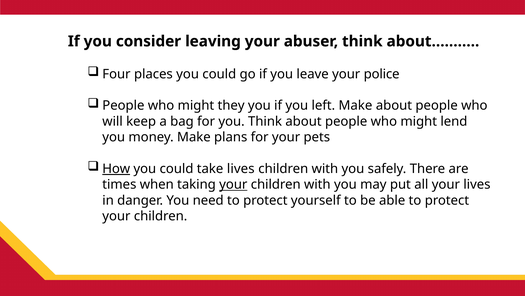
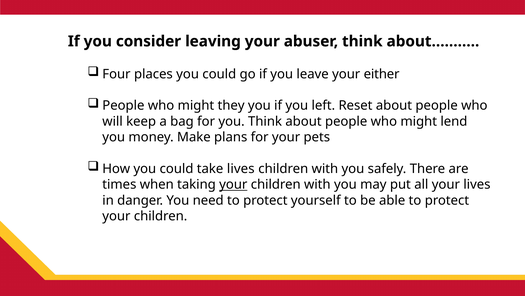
police: police -> either
left Make: Make -> Reset
How underline: present -> none
